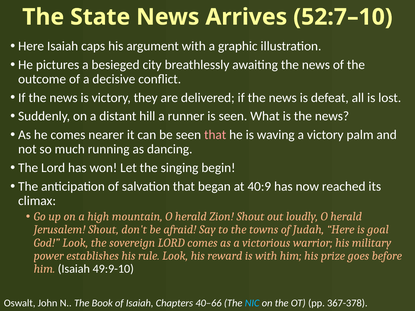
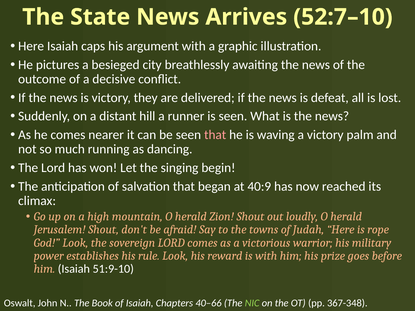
goal: goal -> rope
49:9-10: 49:9-10 -> 51:9-10
NIC colour: light blue -> light green
367-378: 367-378 -> 367-348
